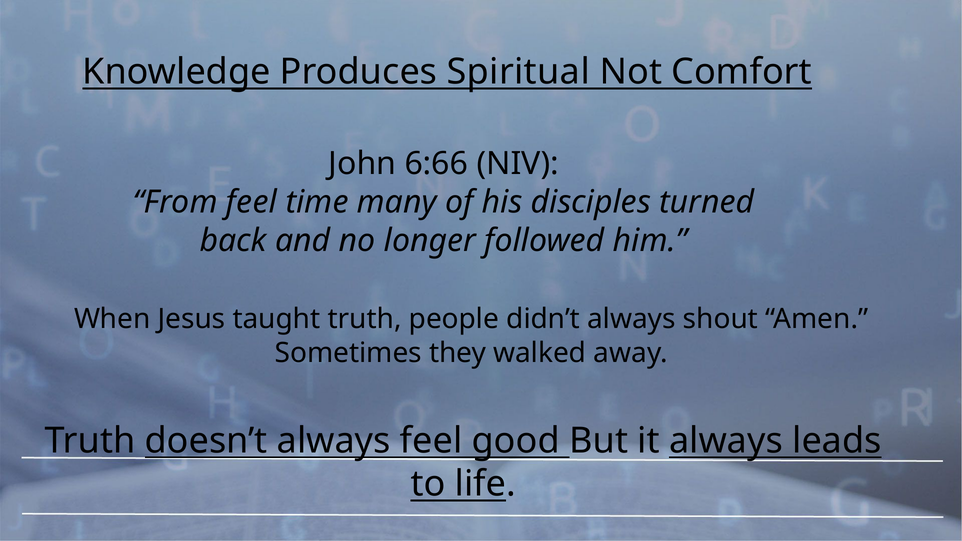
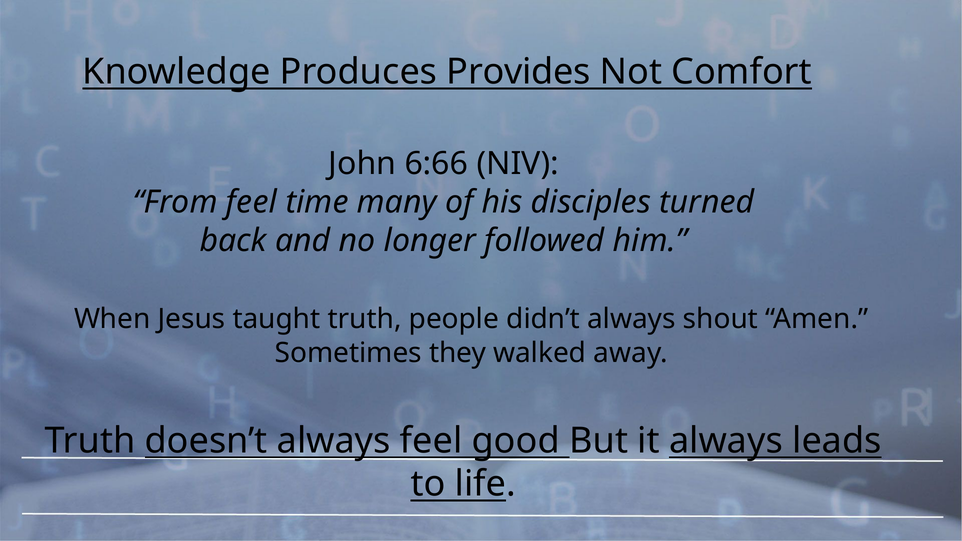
Spiritual: Spiritual -> Provides
